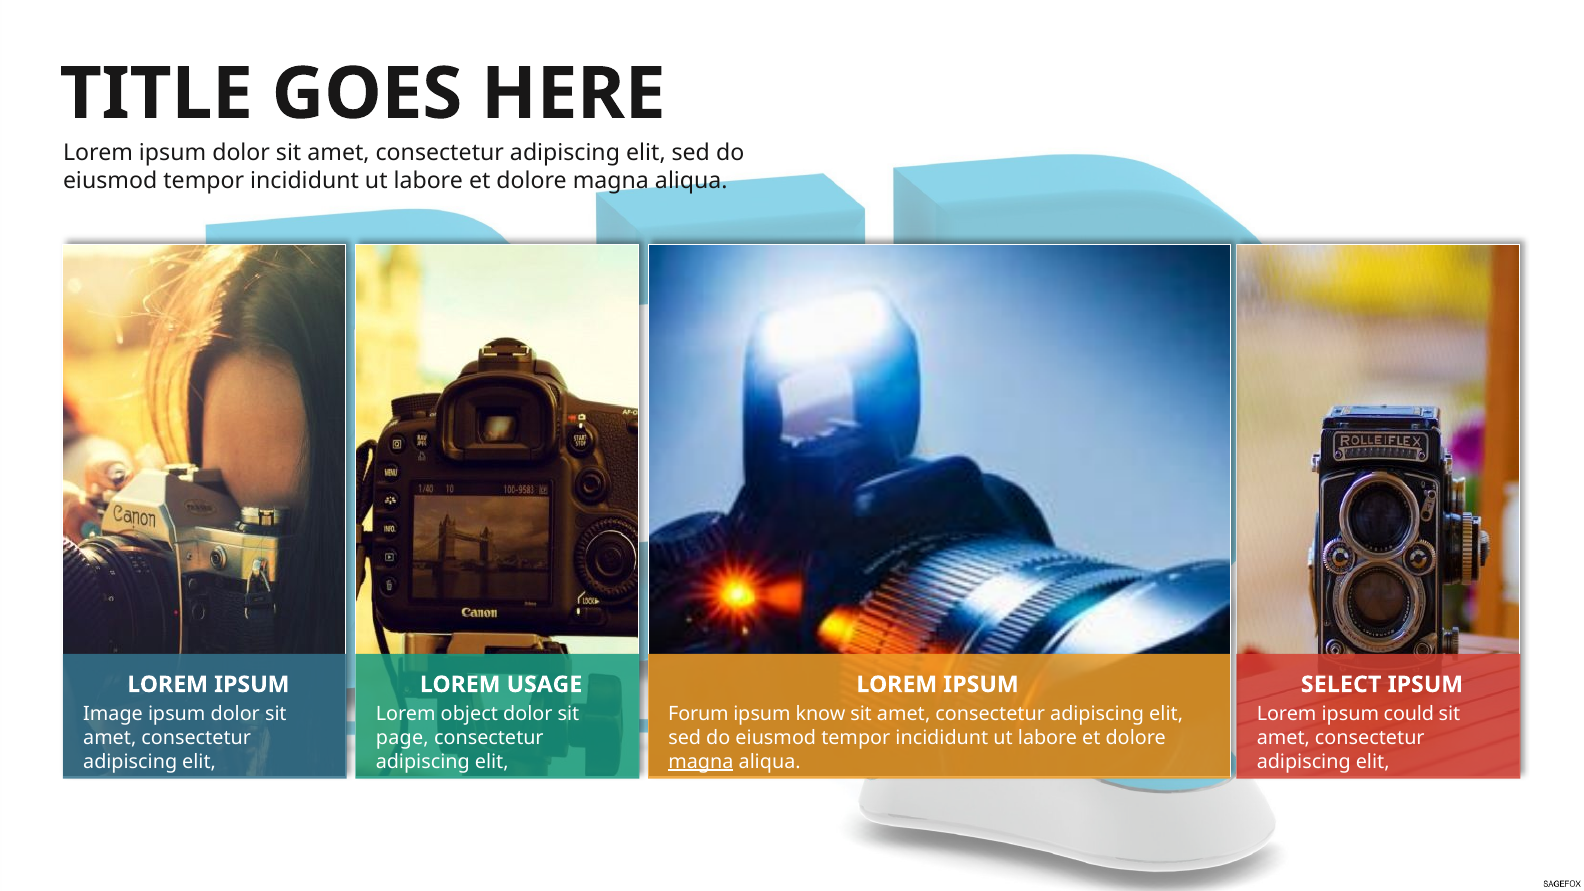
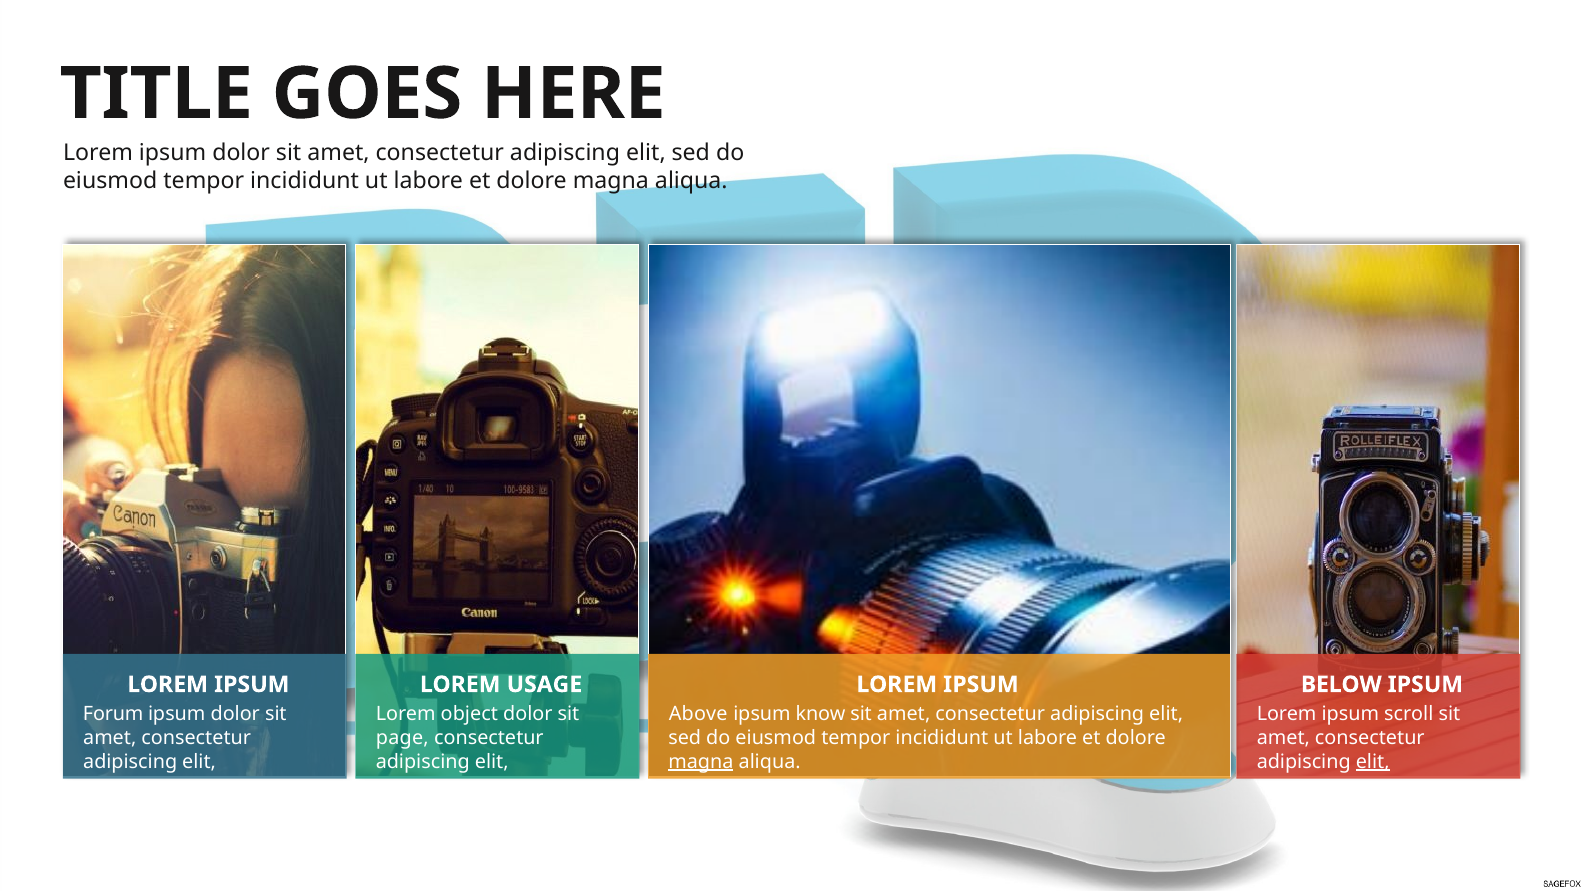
SELECT: SELECT -> BELOW
Image: Image -> Forum
Forum: Forum -> Above
could: could -> scroll
elit at (1373, 762) underline: none -> present
